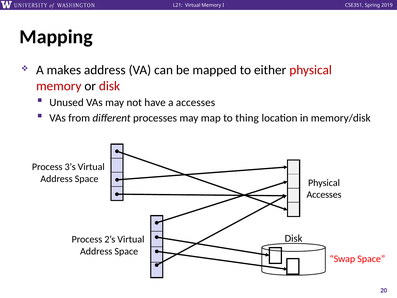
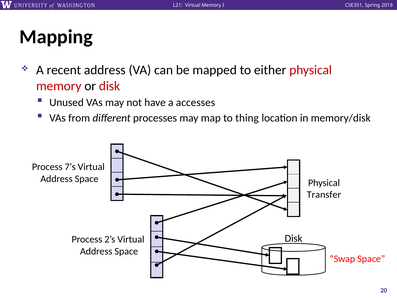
makes: makes -> recent
3’s: 3’s -> 7’s
Accesses at (324, 194): Accesses -> Transfer
